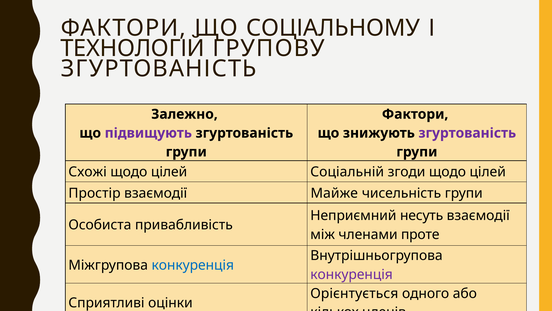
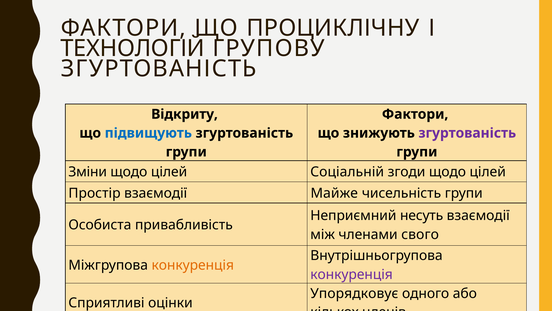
СОЦІАЛЬНОМУ: СОЦІАЛЬНОМУ -> ПРОЦИКЛІЧНУ
Залежно: Залежно -> Відкриту
підвищують colour: purple -> blue
Схожі: Схожі -> Зміни
проте: проте -> свого
конкуренція at (193, 265) colour: blue -> orange
Орієнтується: Орієнтується -> Упорядковує
